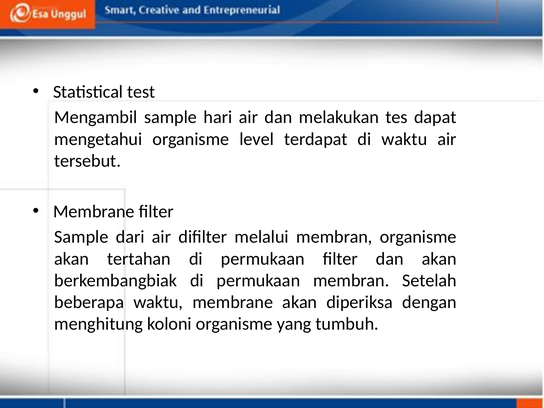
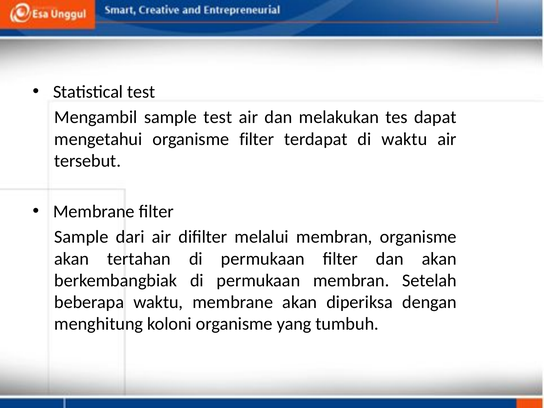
sample hari: hari -> test
organisme level: level -> filter
